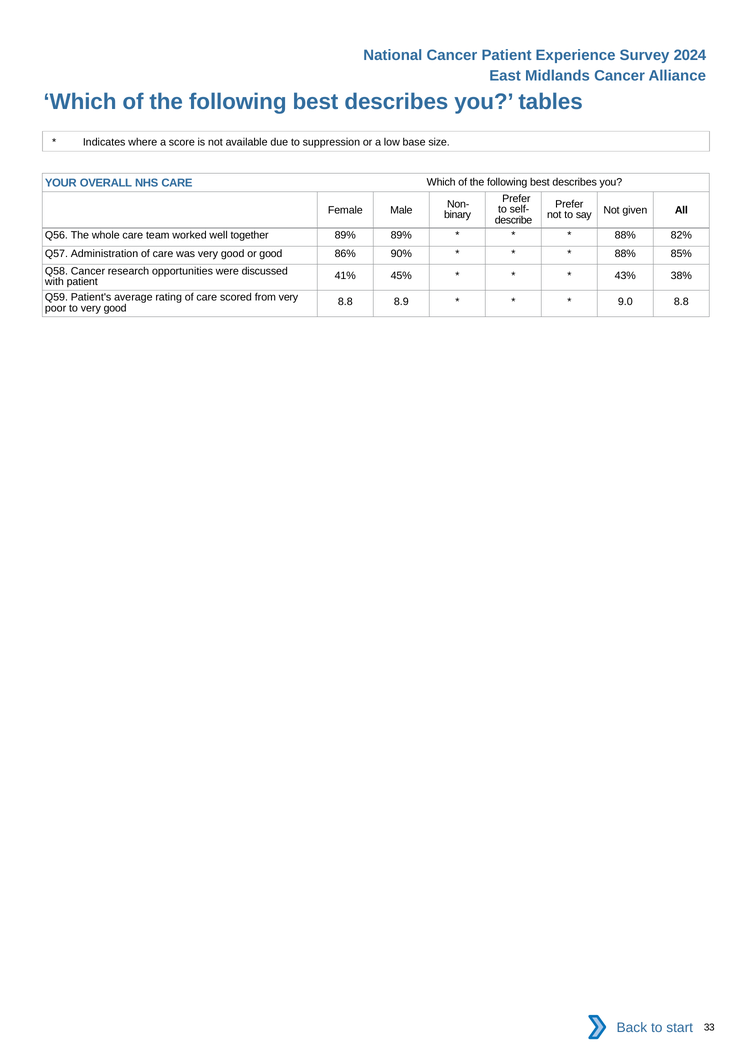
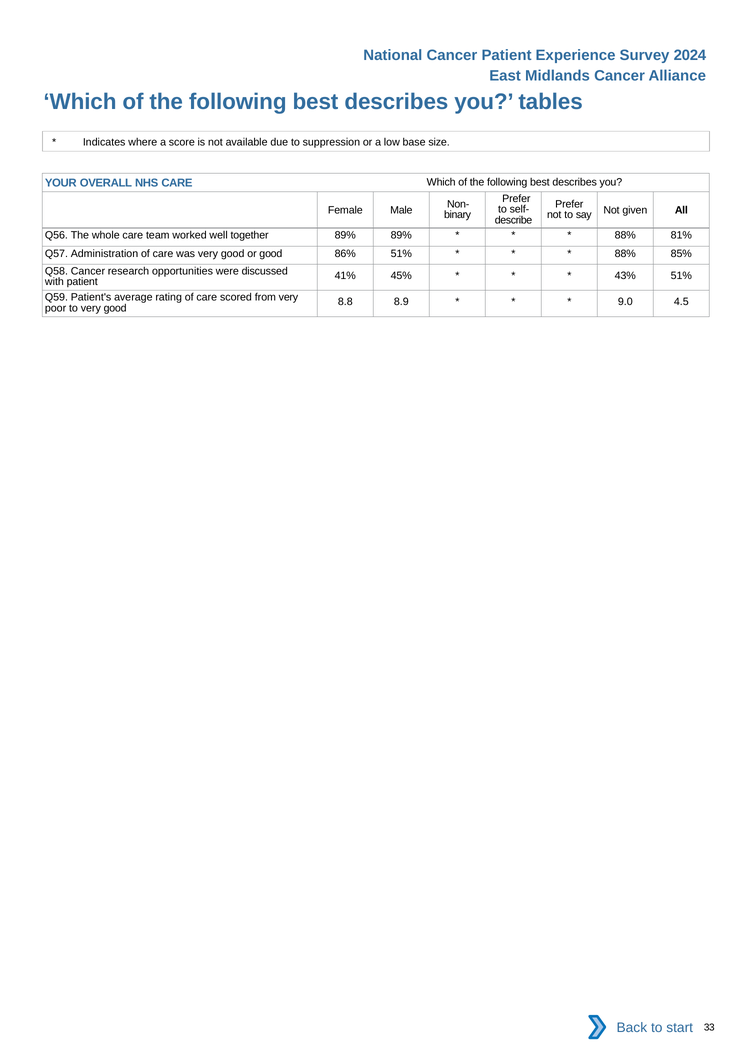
82%: 82% -> 81%
86% 90%: 90% -> 51%
43% 38%: 38% -> 51%
9.0 8.8: 8.8 -> 4.5
